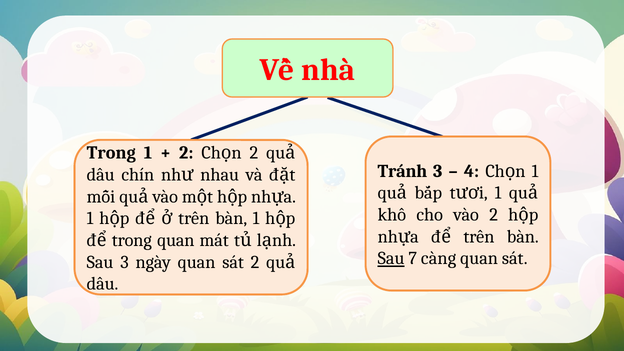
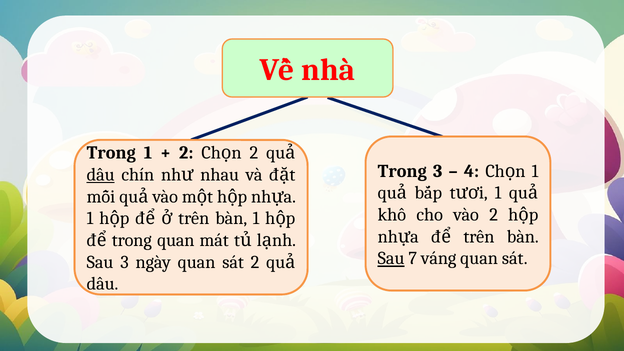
Tránh at (402, 171): Tránh -> Trong
dâu at (101, 175) underline: none -> present
càng: càng -> váng
